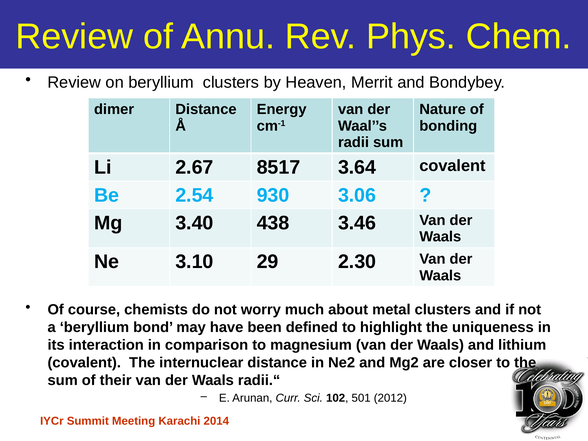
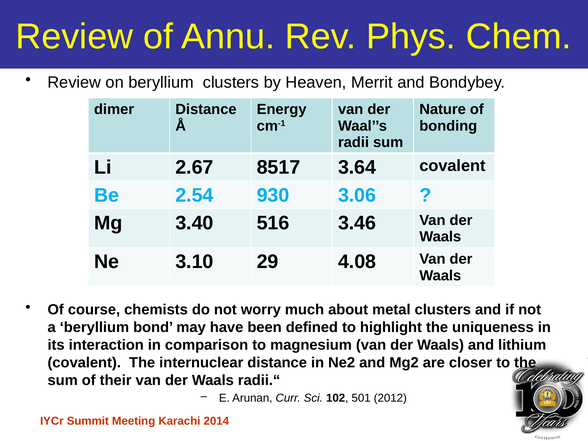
438: 438 -> 516
2.30: 2.30 -> 4.08
